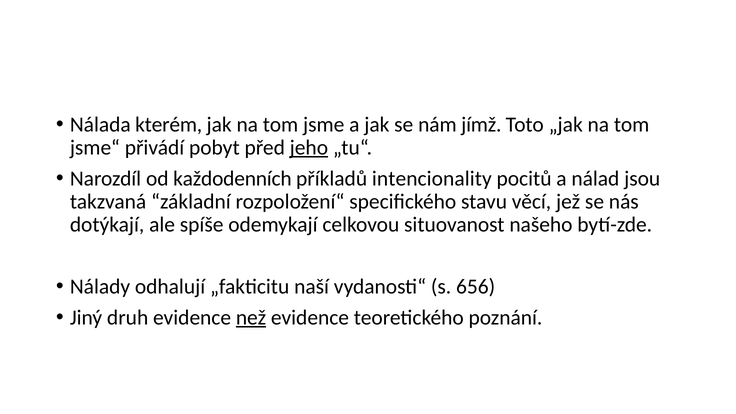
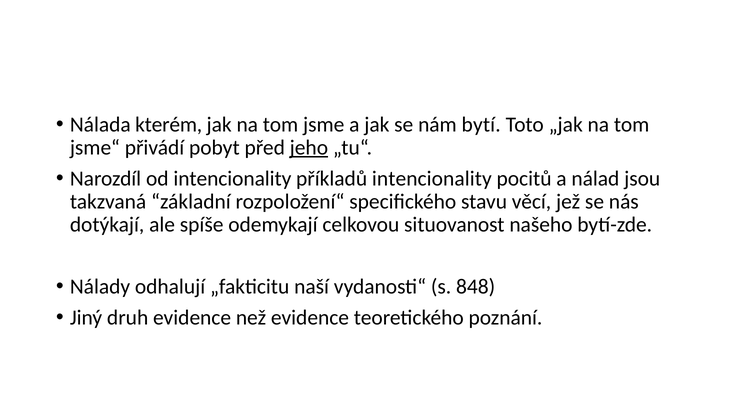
jímž: jímž -> bytí
od každodenních: každodenních -> intencionality
656: 656 -> 848
než underline: present -> none
